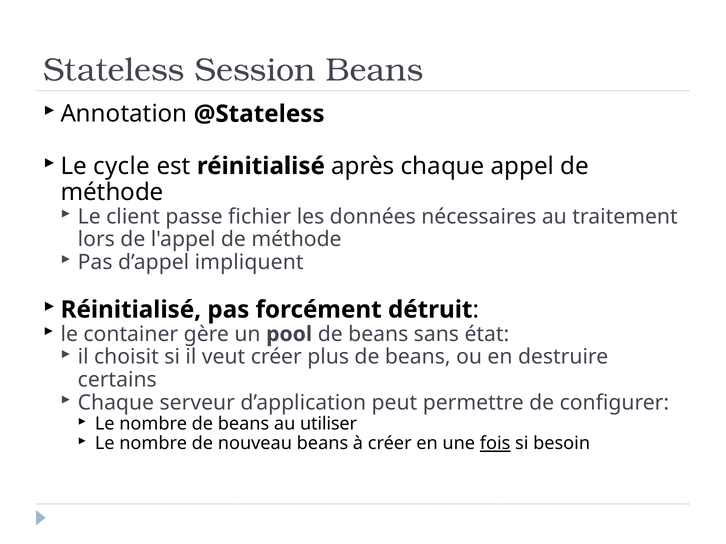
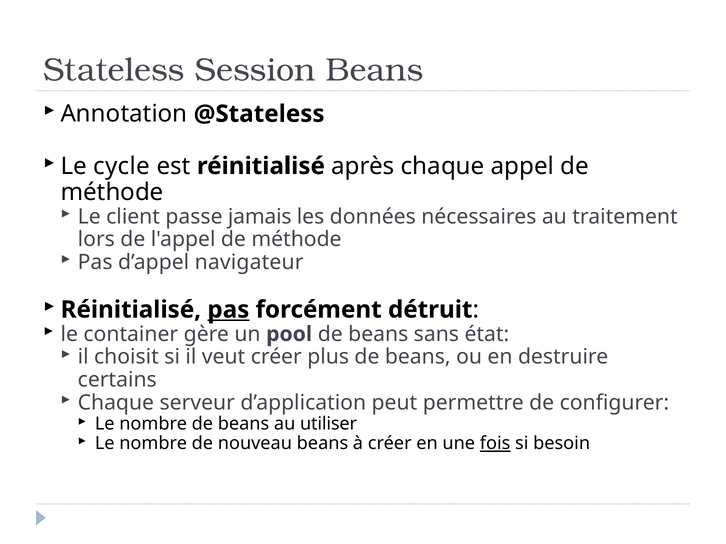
fichier: fichier -> jamais
impliquent: impliquent -> navigateur
pas at (228, 310) underline: none -> present
